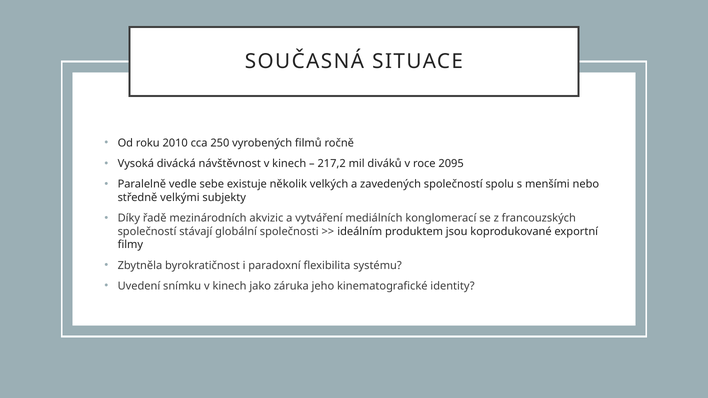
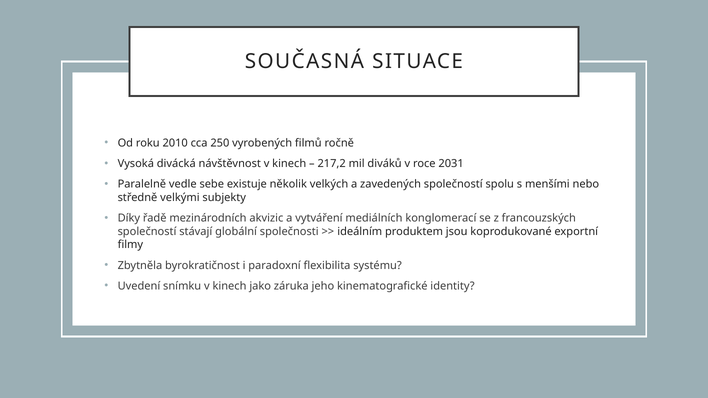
2095: 2095 -> 2031
